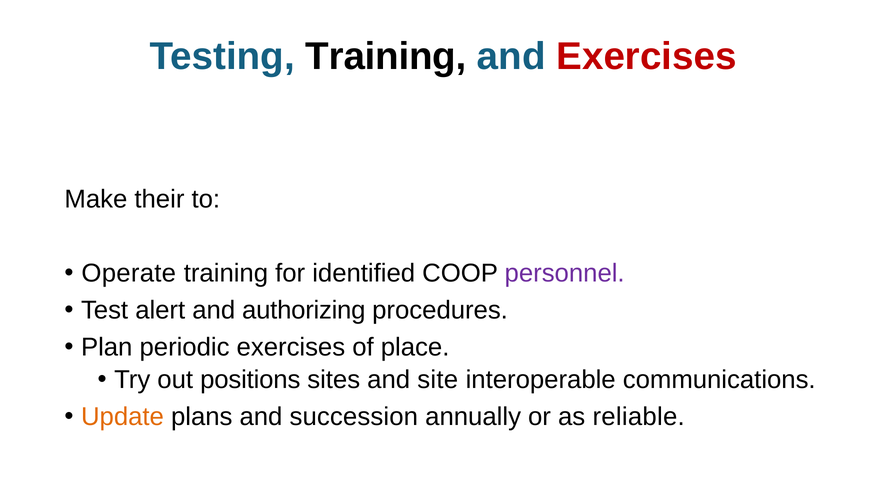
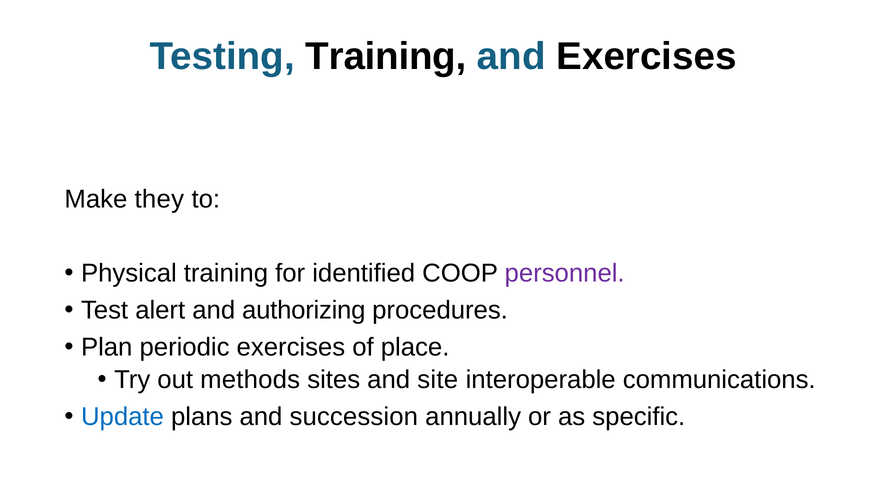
Exercises at (646, 56) colour: red -> black
their: their -> they
Operate: Operate -> Physical
positions: positions -> methods
Update colour: orange -> blue
reliable: reliable -> specific
